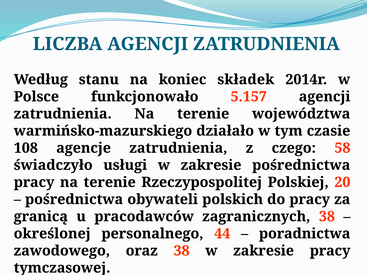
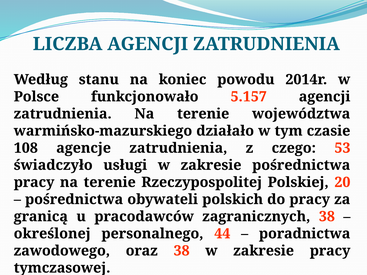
składek: składek -> powodu
58: 58 -> 53
